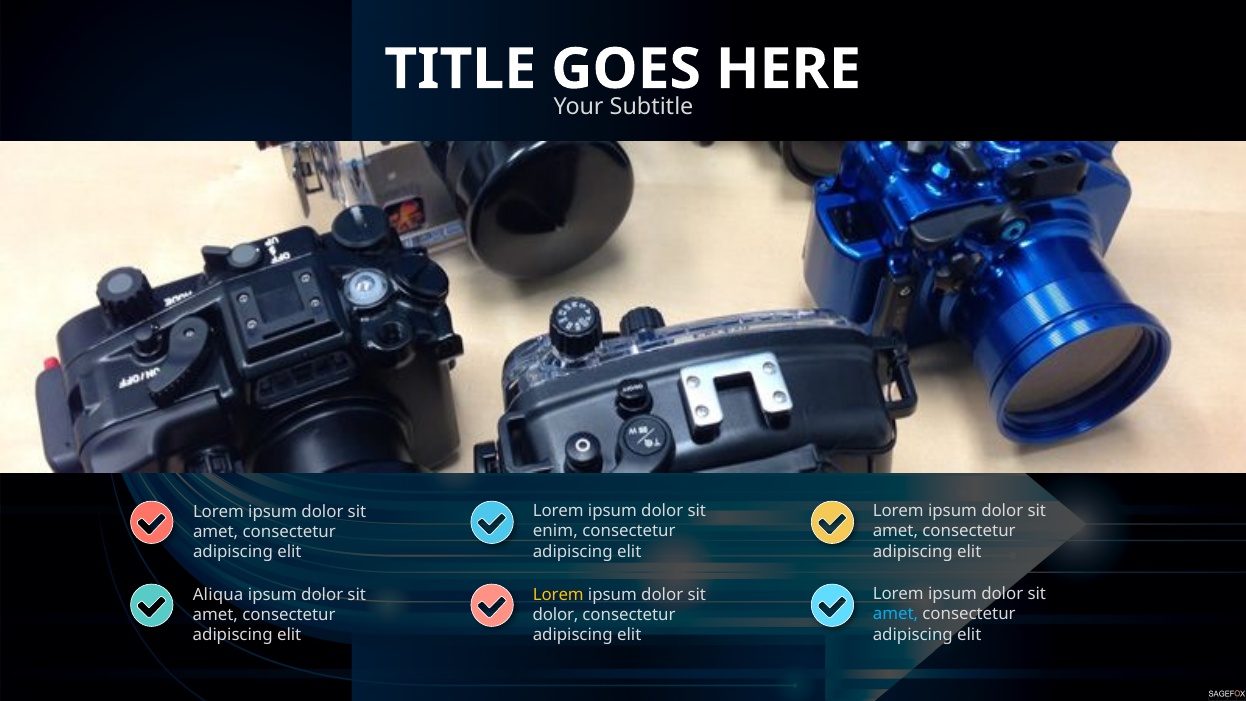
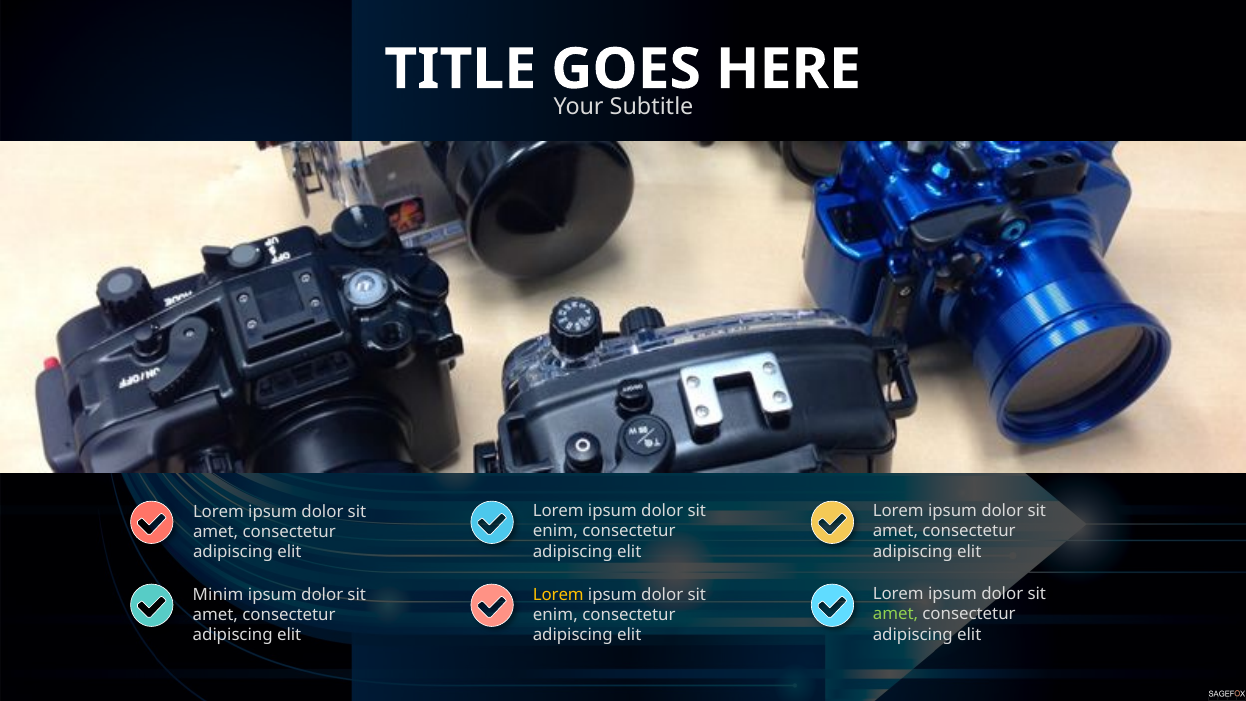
Aliqua: Aliqua -> Minim
amet at (895, 614) colour: light blue -> light green
dolor at (555, 615): dolor -> enim
